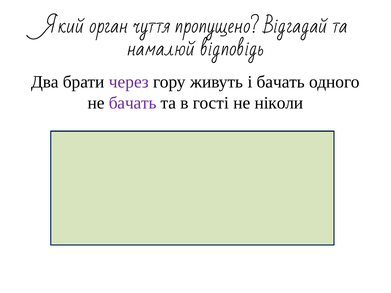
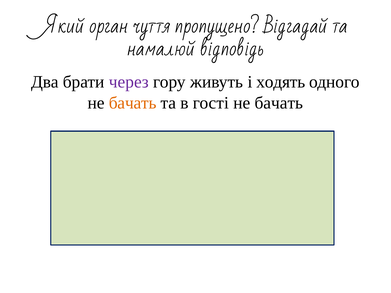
і бачать: бачать -> ходять
бачать at (133, 103) colour: purple -> orange
гості не ніколи: ніколи -> бачать
